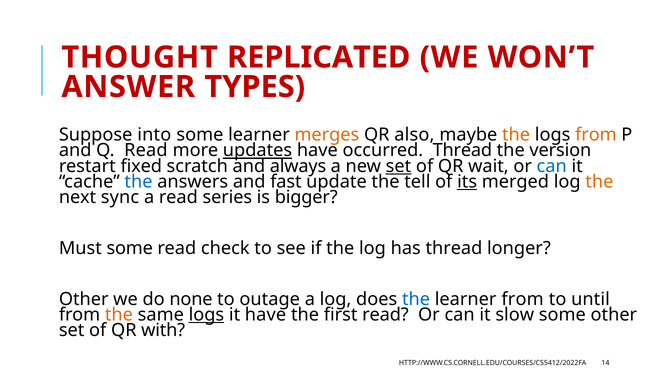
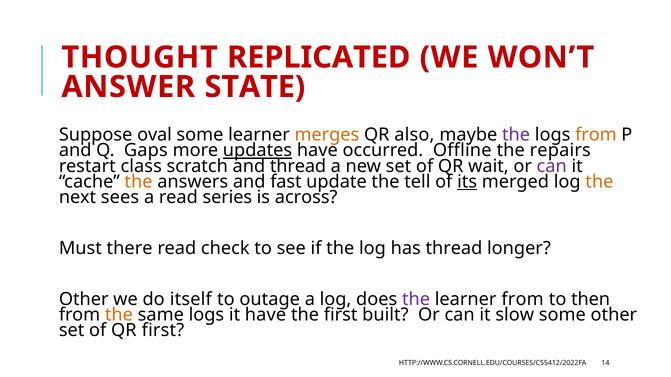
TYPES: TYPES -> STATE
into: into -> oval
the at (516, 135) colour: orange -> purple
Q Read: Read -> Gaps
occurred Thread: Thread -> Offline
version: version -> repairs
fixed: fixed -> class
and always: always -> thread
set at (399, 166) underline: present -> none
can at (552, 166) colour: blue -> purple
the at (139, 182) colour: blue -> orange
sync: sync -> sees
bigger: bigger -> across
Must some: some -> there
none: none -> itself
the at (416, 299) colour: blue -> purple
until: until -> then
logs at (206, 315) underline: present -> none
first read: read -> built
QR with: with -> first
